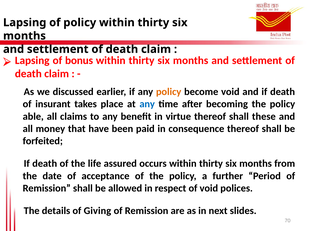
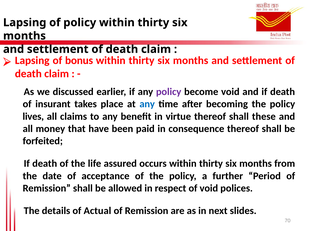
policy at (169, 92) colour: orange -> purple
able: able -> lives
Giving: Giving -> Actual
